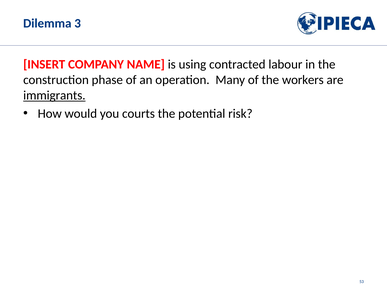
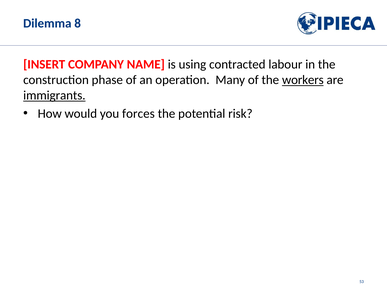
3: 3 -> 8
workers underline: none -> present
courts: courts -> forces
